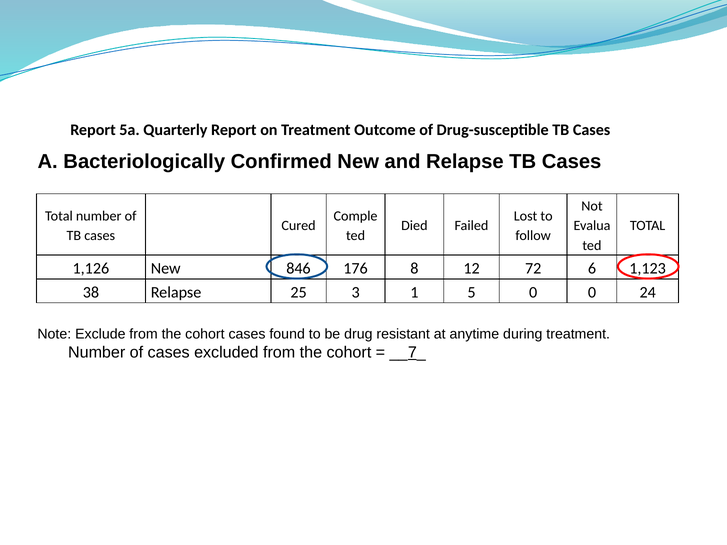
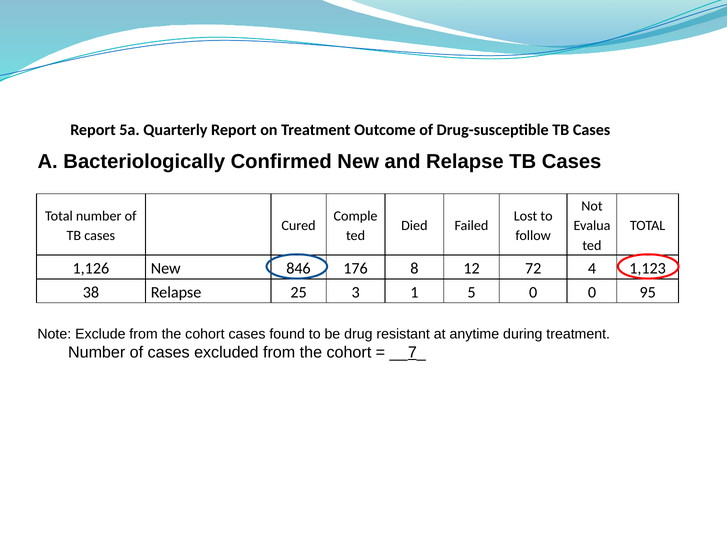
6: 6 -> 4
24: 24 -> 95
